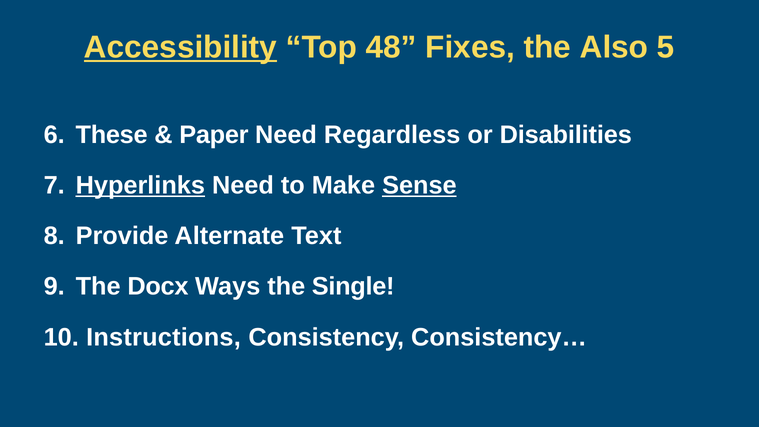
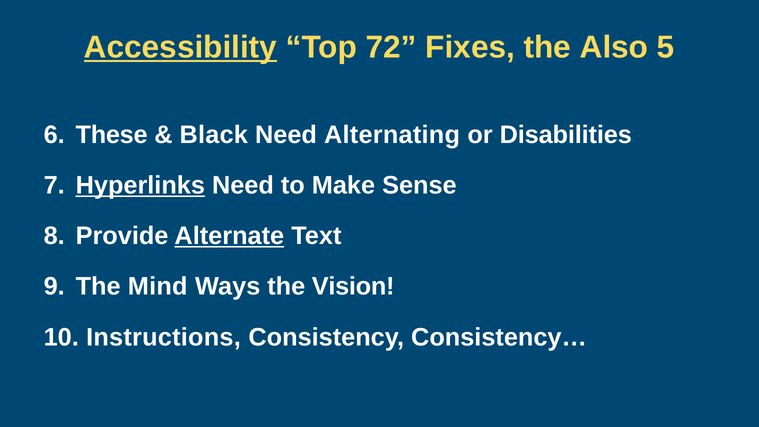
48: 48 -> 72
Paper: Paper -> Black
Regardless: Regardless -> Alternating
Sense underline: present -> none
Alternate underline: none -> present
Docx: Docx -> Mind
Single: Single -> Vision
